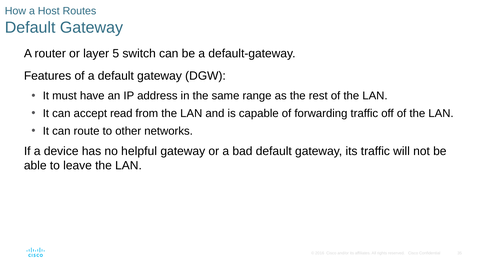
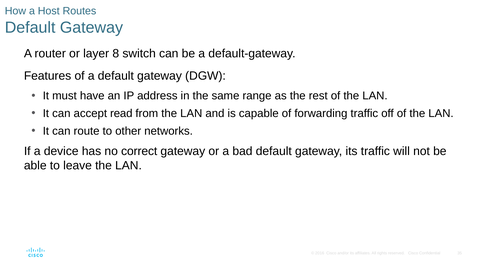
5: 5 -> 8
helpful: helpful -> correct
